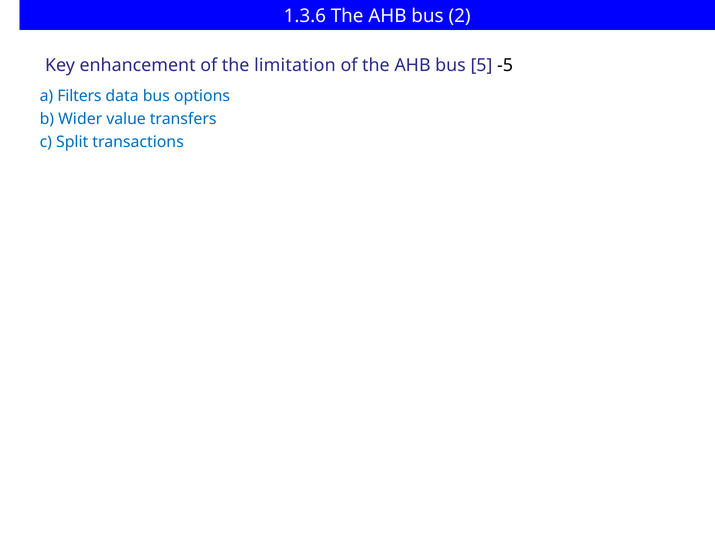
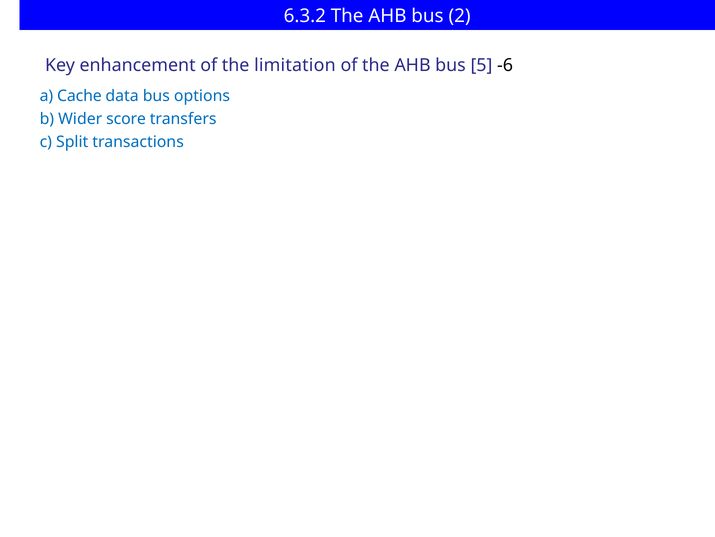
1.3.6: 1.3.6 -> 6.3.2
-5: -5 -> -6
Filters: Filters -> Cache
value: value -> score
